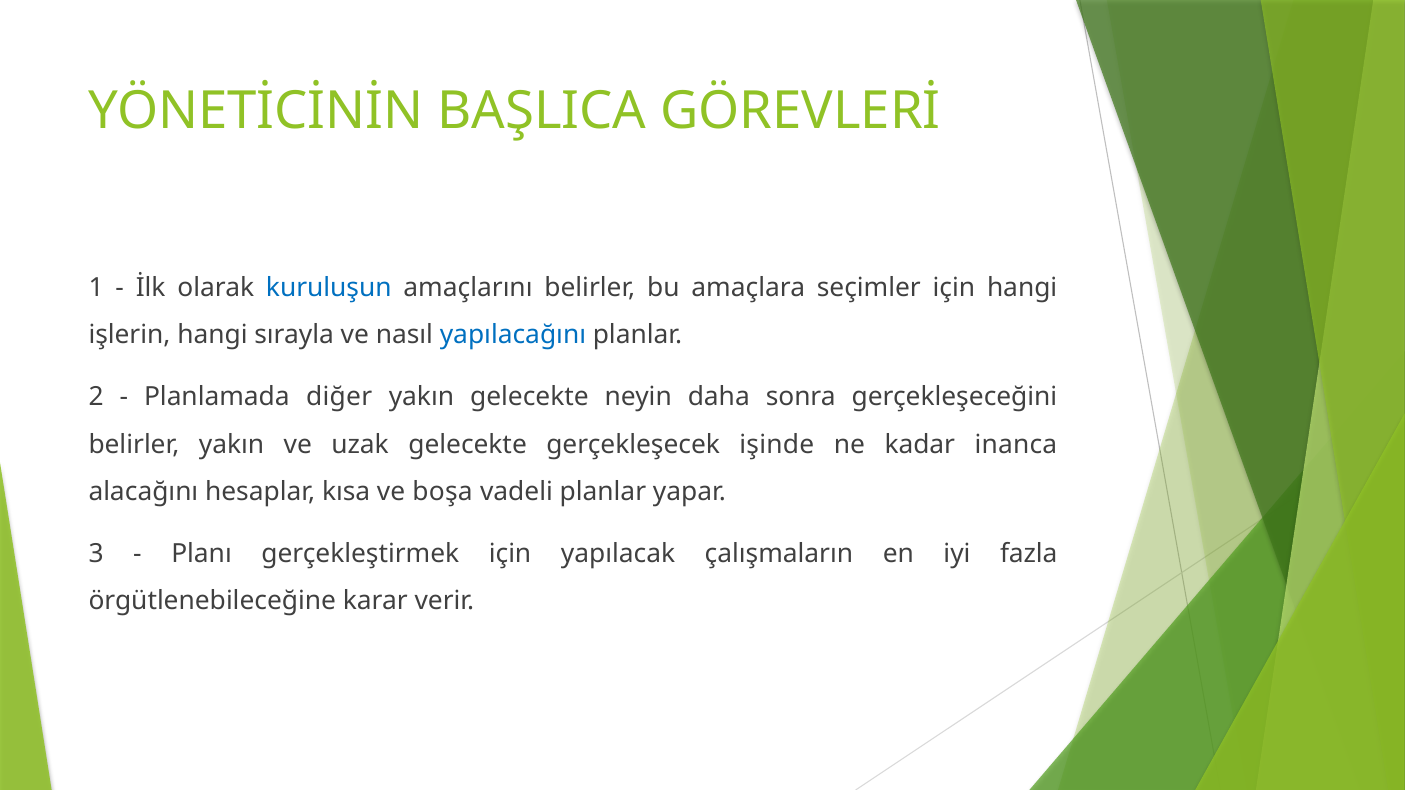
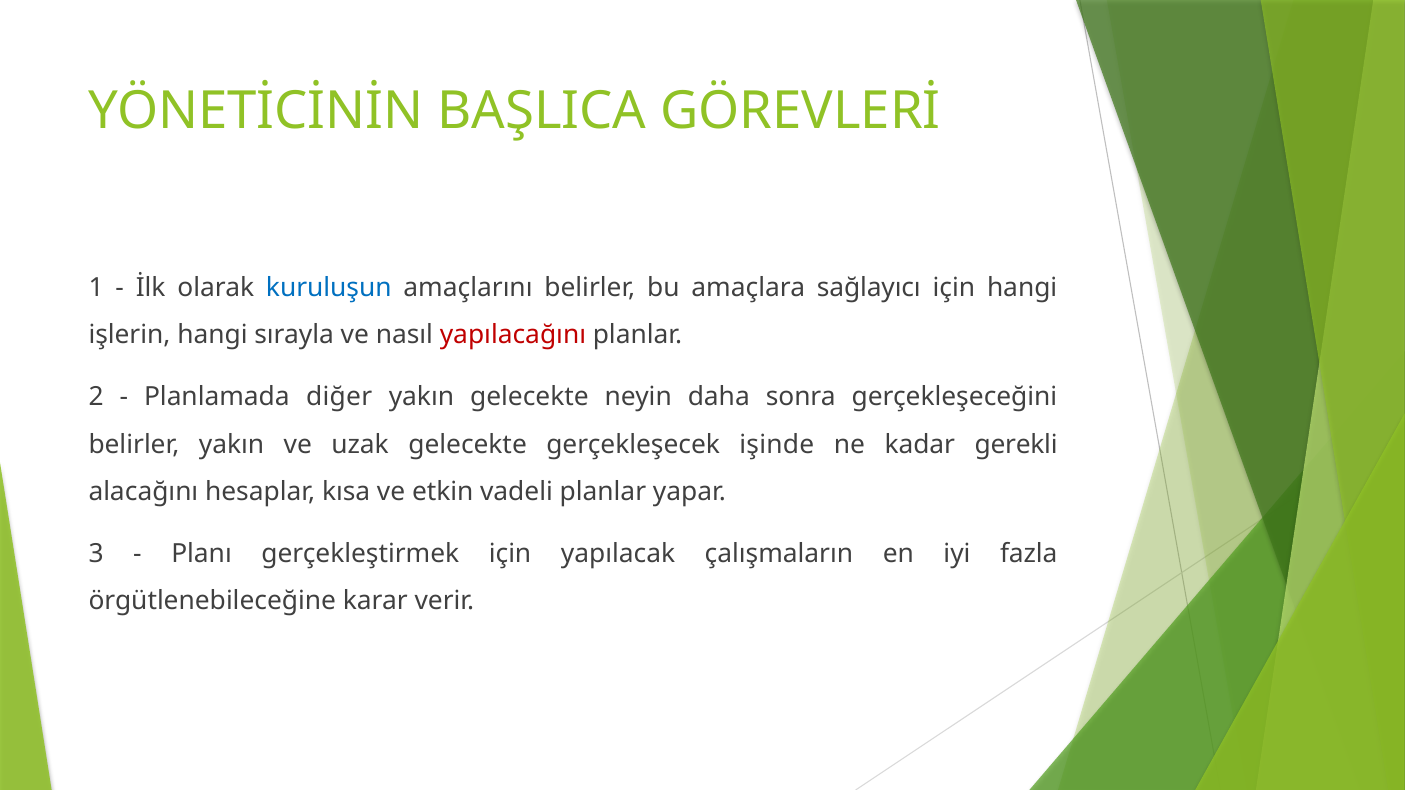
seçimler: seçimler -> sağlayıcı
yapılacağını colour: blue -> red
inanca: inanca -> gerekli
boşa: boşa -> etkin
